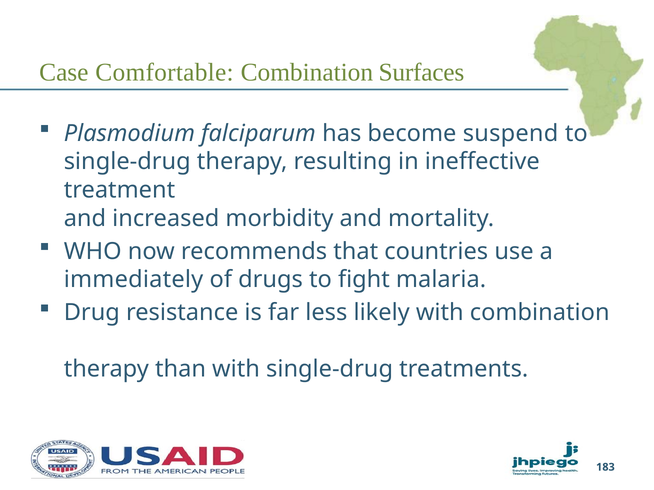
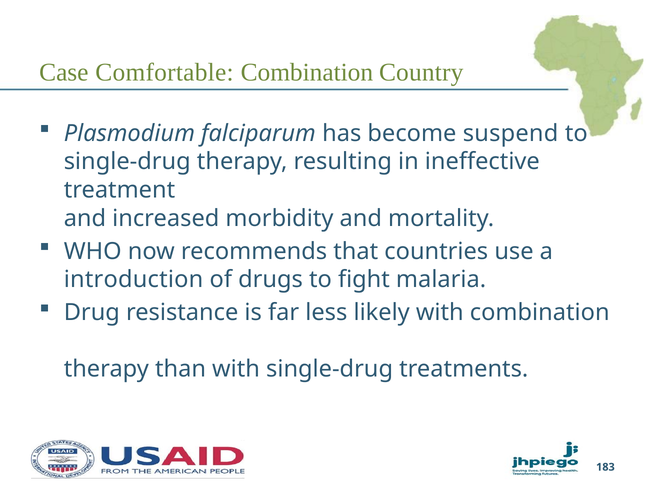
Surfaces: Surfaces -> Country
immediately: immediately -> introduction
